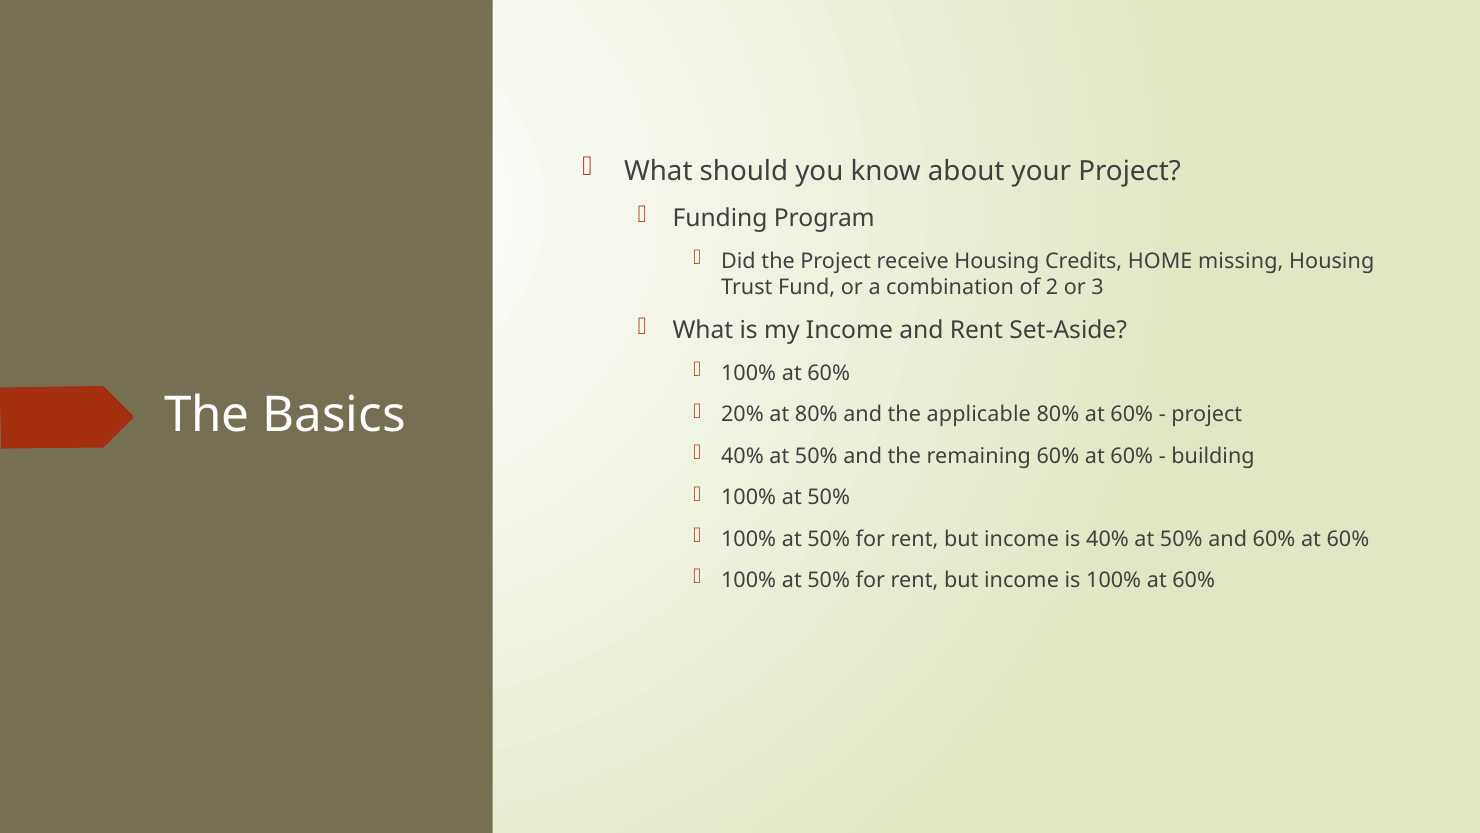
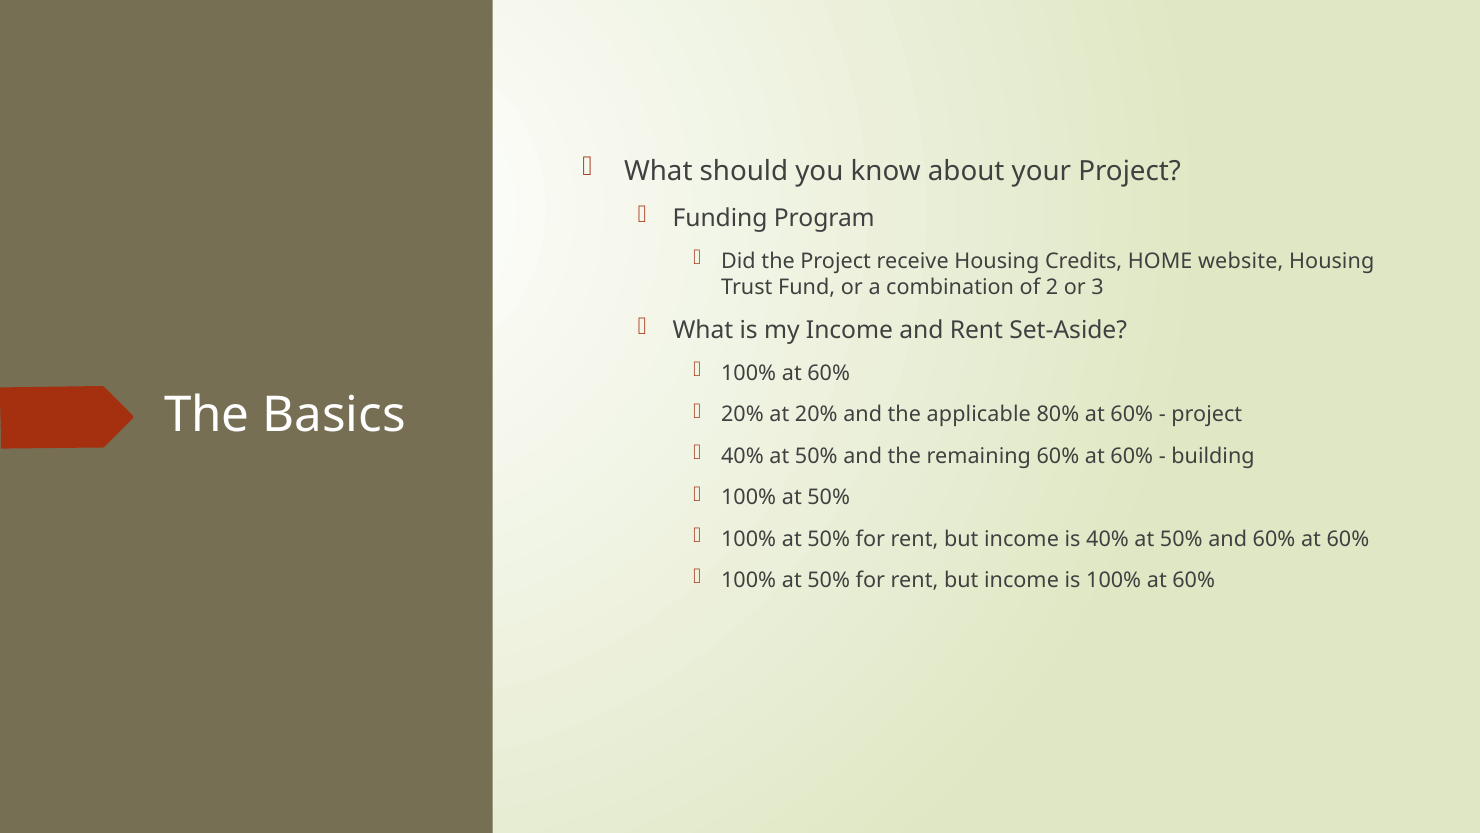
missing: missing -> website
at 80%: 80% -> 20%
